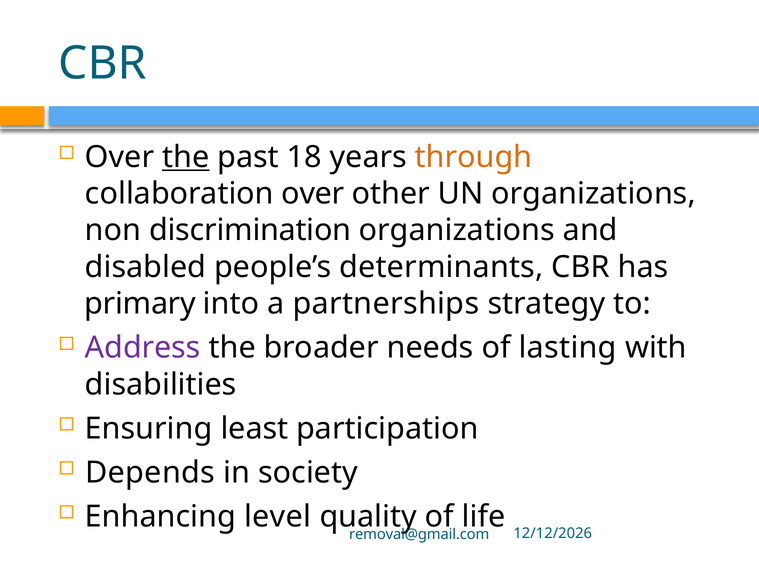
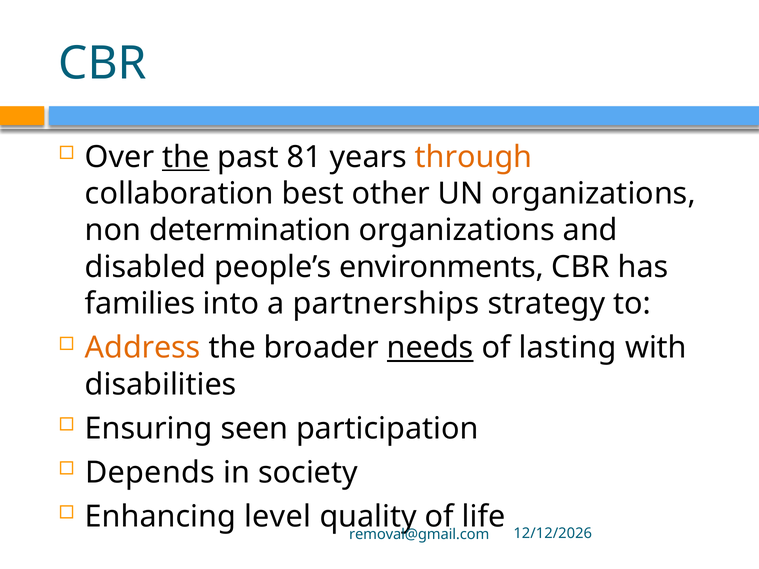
18: 18 -> 81
collaboration over: over -> best
discrimination: discrimination -> determination
determinants: determinants -> environments
primary: primary -> families
Address colour: purple -> orange
needs underline: none -> present
least: least -> seen
